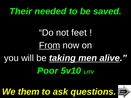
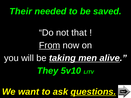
feet: feet -> that
Poor: Poor -> They
them: them -> want
questions underline: none -> present
